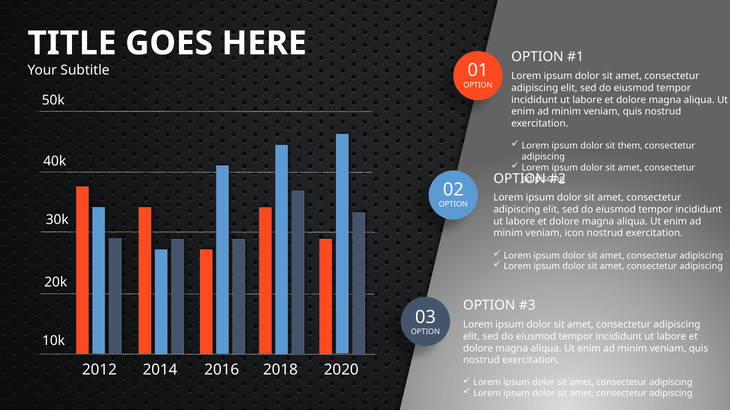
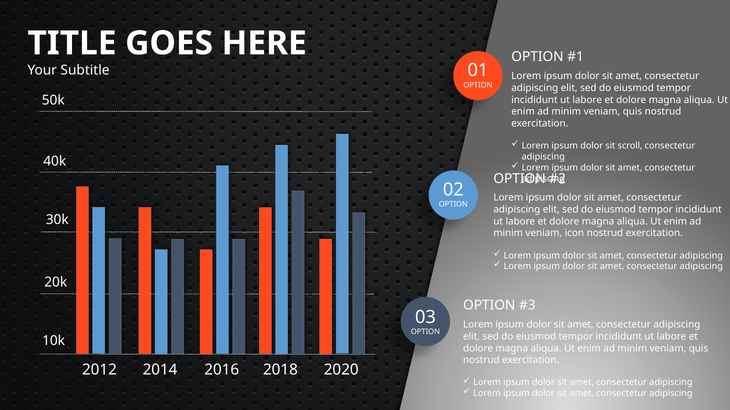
them: them -> scroll
